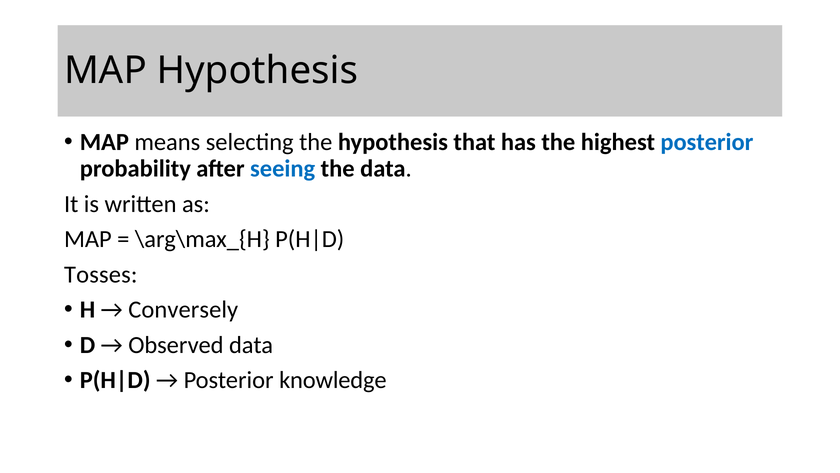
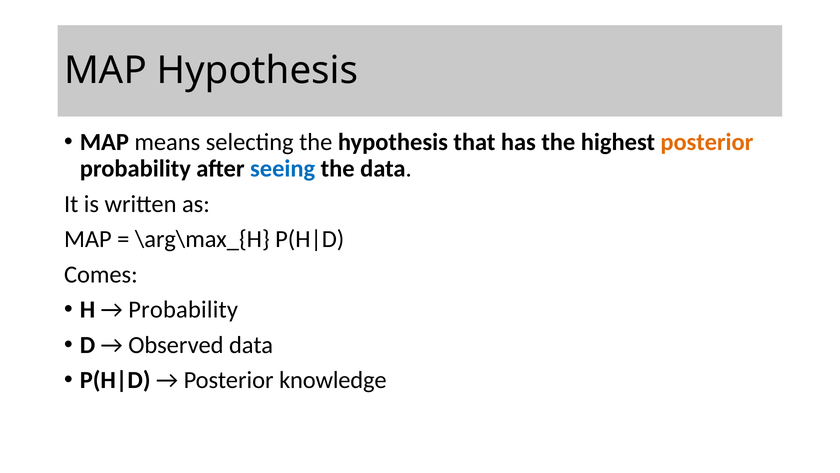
posterior at (707, 142) colour: blue -> orange
Tosses: Tosses -> Comes
Conversely at (183, 309): Conversely -> Probability
